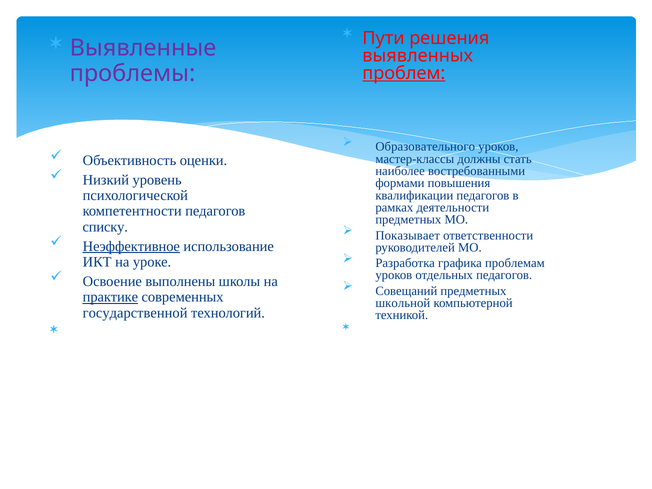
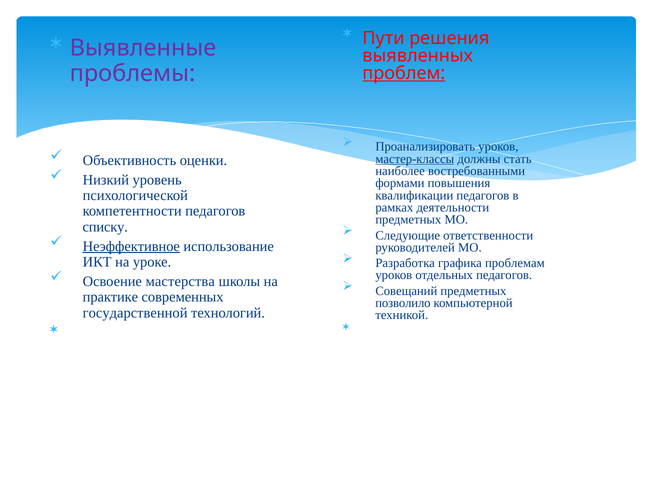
Образовательного: Образовательного -> Проанализировать
мастер-классы underline: none -> present
Показывает: Показывает -> Следующие
выполнены: выполнены -> мастерства
практике underline: present -> none
школьной: школьной -> позволило
